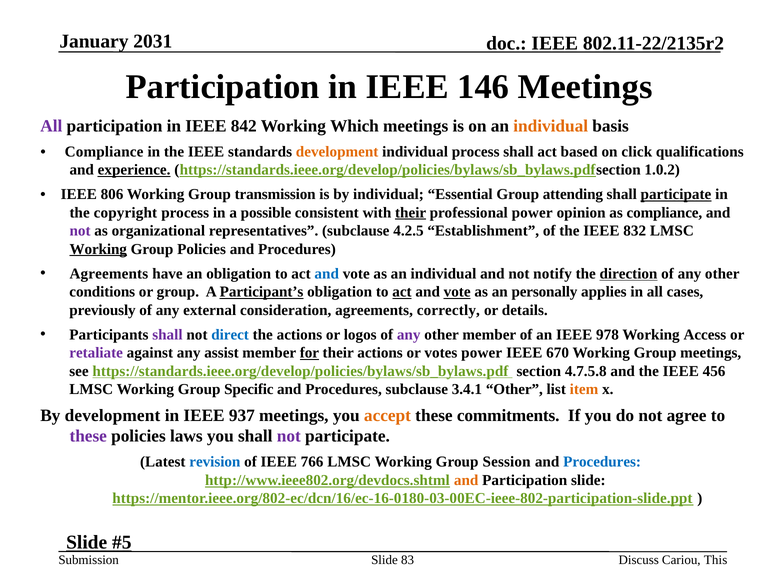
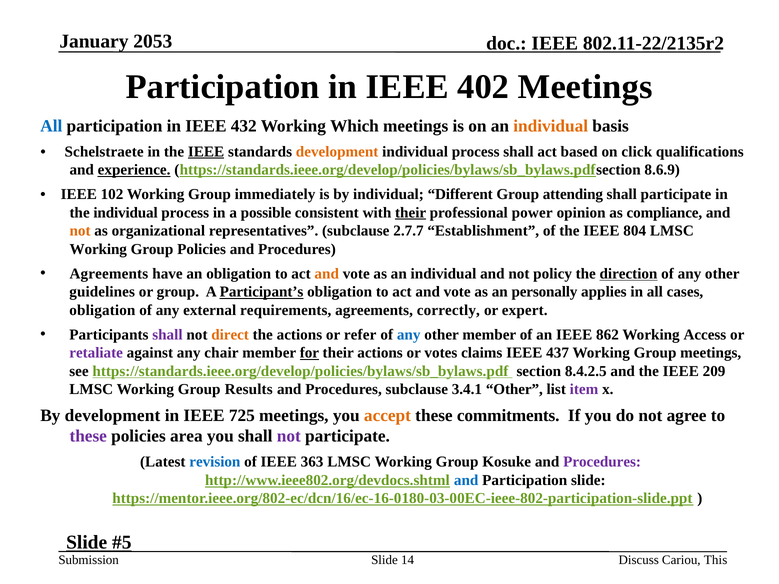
2031: 2031 -> 2053
146: 146 -> 402
All at (51, 126) colour: purple -> blue
842: 842 -> 432
Compliance at (104, 152): Compliance -> Schelstraete
IEEE at (206, 152) underline: none -> present
1.0.2: 1.0.2 -> 8.6.9
806: 806 -> 102
transmission: transmission -> immediately
Essential: Essential -> Different
participate at (676, 195) underline: present -> none
the copyright: copyright -> individual
not at (80, 231) colour: purple -> orange
4.2.5: 4.2.5 -> 2.7.7
832: 832 -> 804
Working at (98, 249) underline: present -> none
and at (327, 274) colour: blue -> orange
notify: notify -> policy
conditions: conditions -> guidelines
act at (402, 292) underline: present -> none
vote at (457, 292) underline: present -> none
previously at (103, 310): previously -> obligation
consideration: consideration -> requirements
details: details -> expert
direct colour: blue -> orange
logos: logos -> refer
any at (409, 335) colour: purple -> blue
978: 978 -> 862
assist: assist -> chair
votes power: power -> claims
670: 670 -> 437
4.7.5.8: 4.7.5.8 -> 8.4.2.5
456: 456 -> 209
Specific: Specific -> Results
item colour: orange -> purple
937: 937 -> 725
laws: laws -> area
766: 766 -> 363
Session: Session -> Kosuke
Procedures at (602, 462) colour: blue -> purple
and at (466, 480) colour: orange -> blue
83: 83 -> 14
